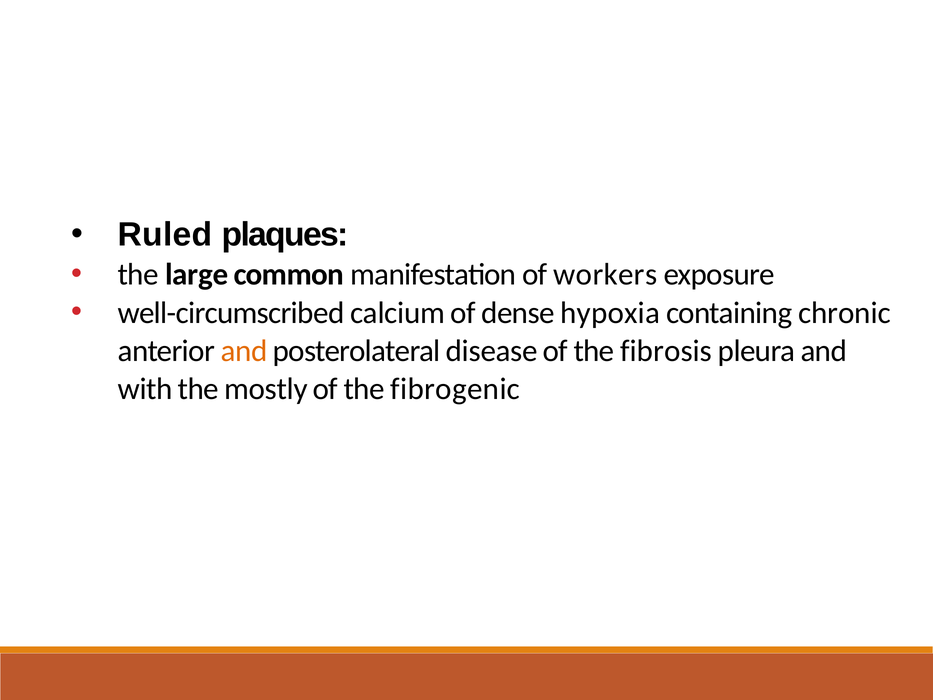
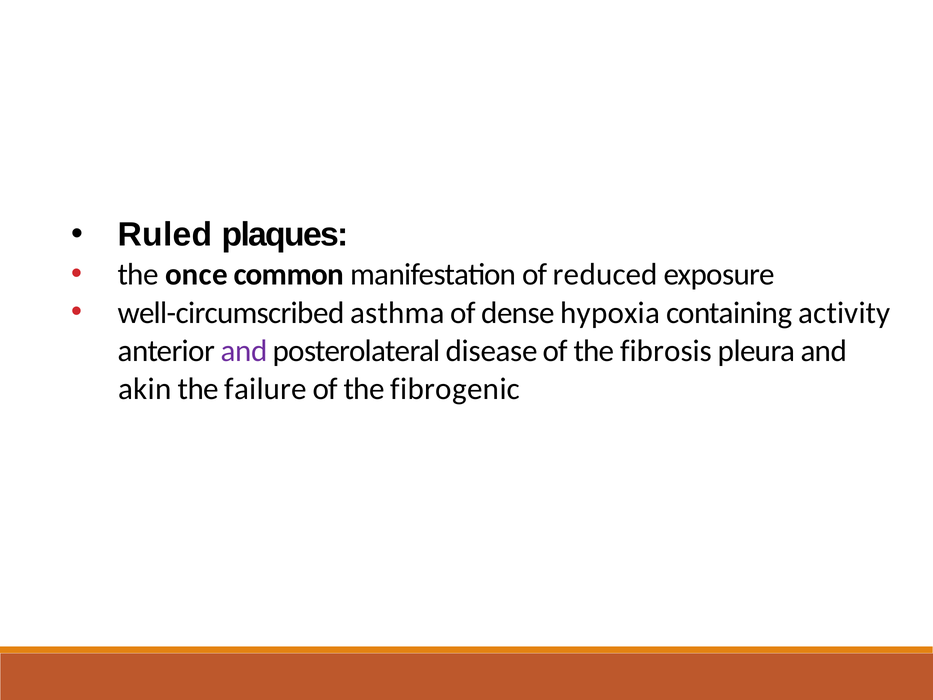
large: large -> once
workers: workers -> reduced
calcium: calcium -> asthma
chronic: chronic -> activity
and at (244, 351) colour: orange -> purple
with: with -> akin
mostly: mostly -> failure
